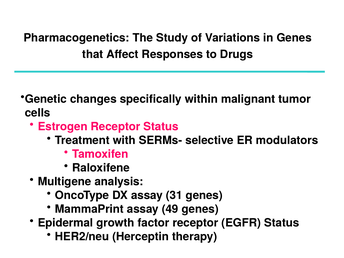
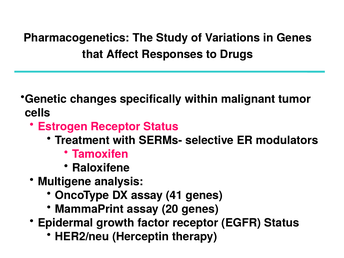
31: 31 -> 41
49: 49 -> 20
